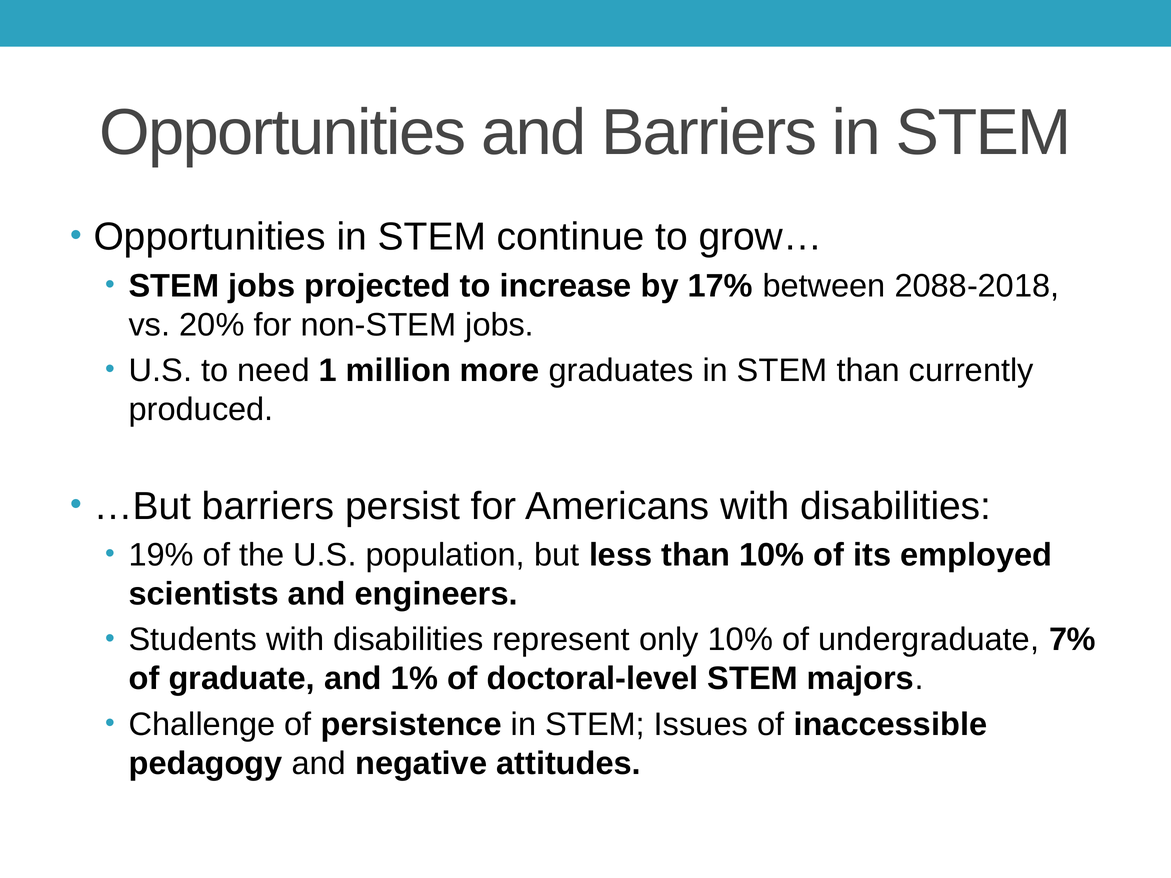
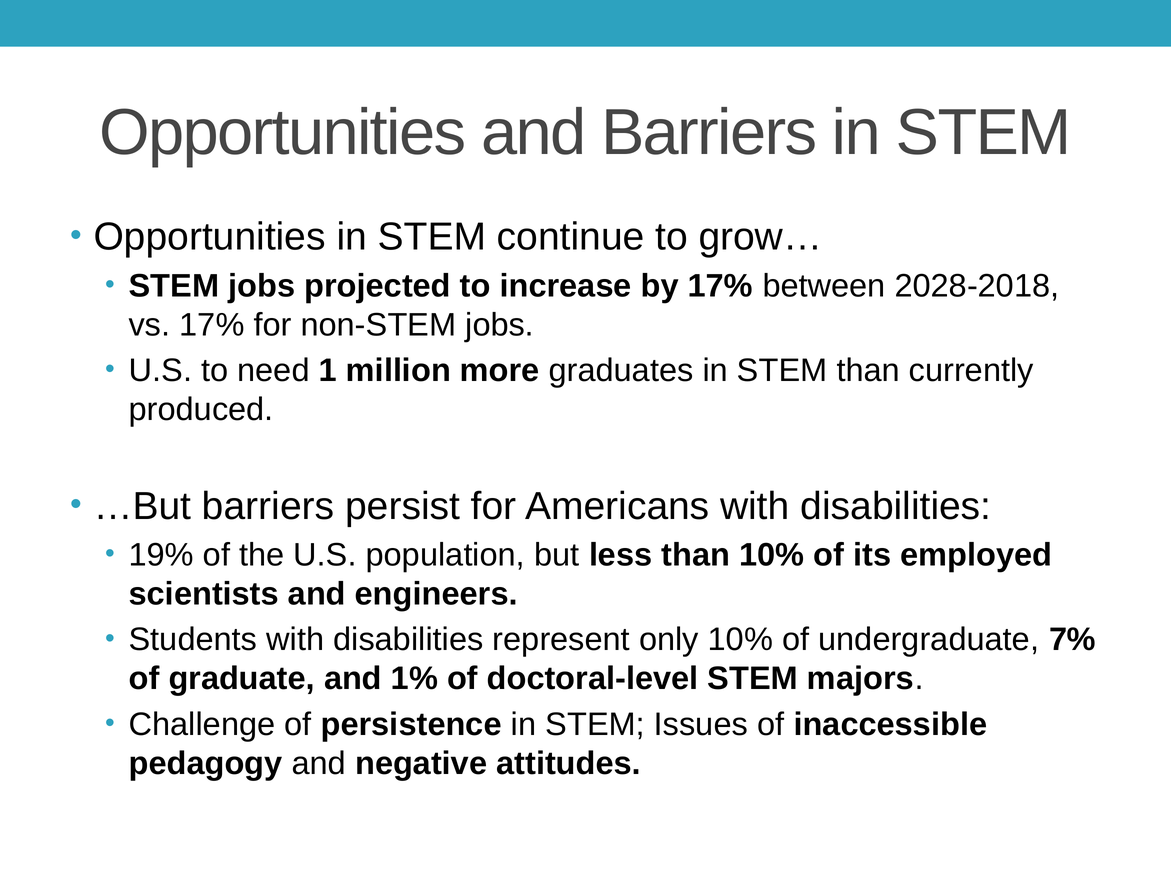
2088-2018: 2088-2018 -> 2028-2018
vs 20%: 20% -> 17%
